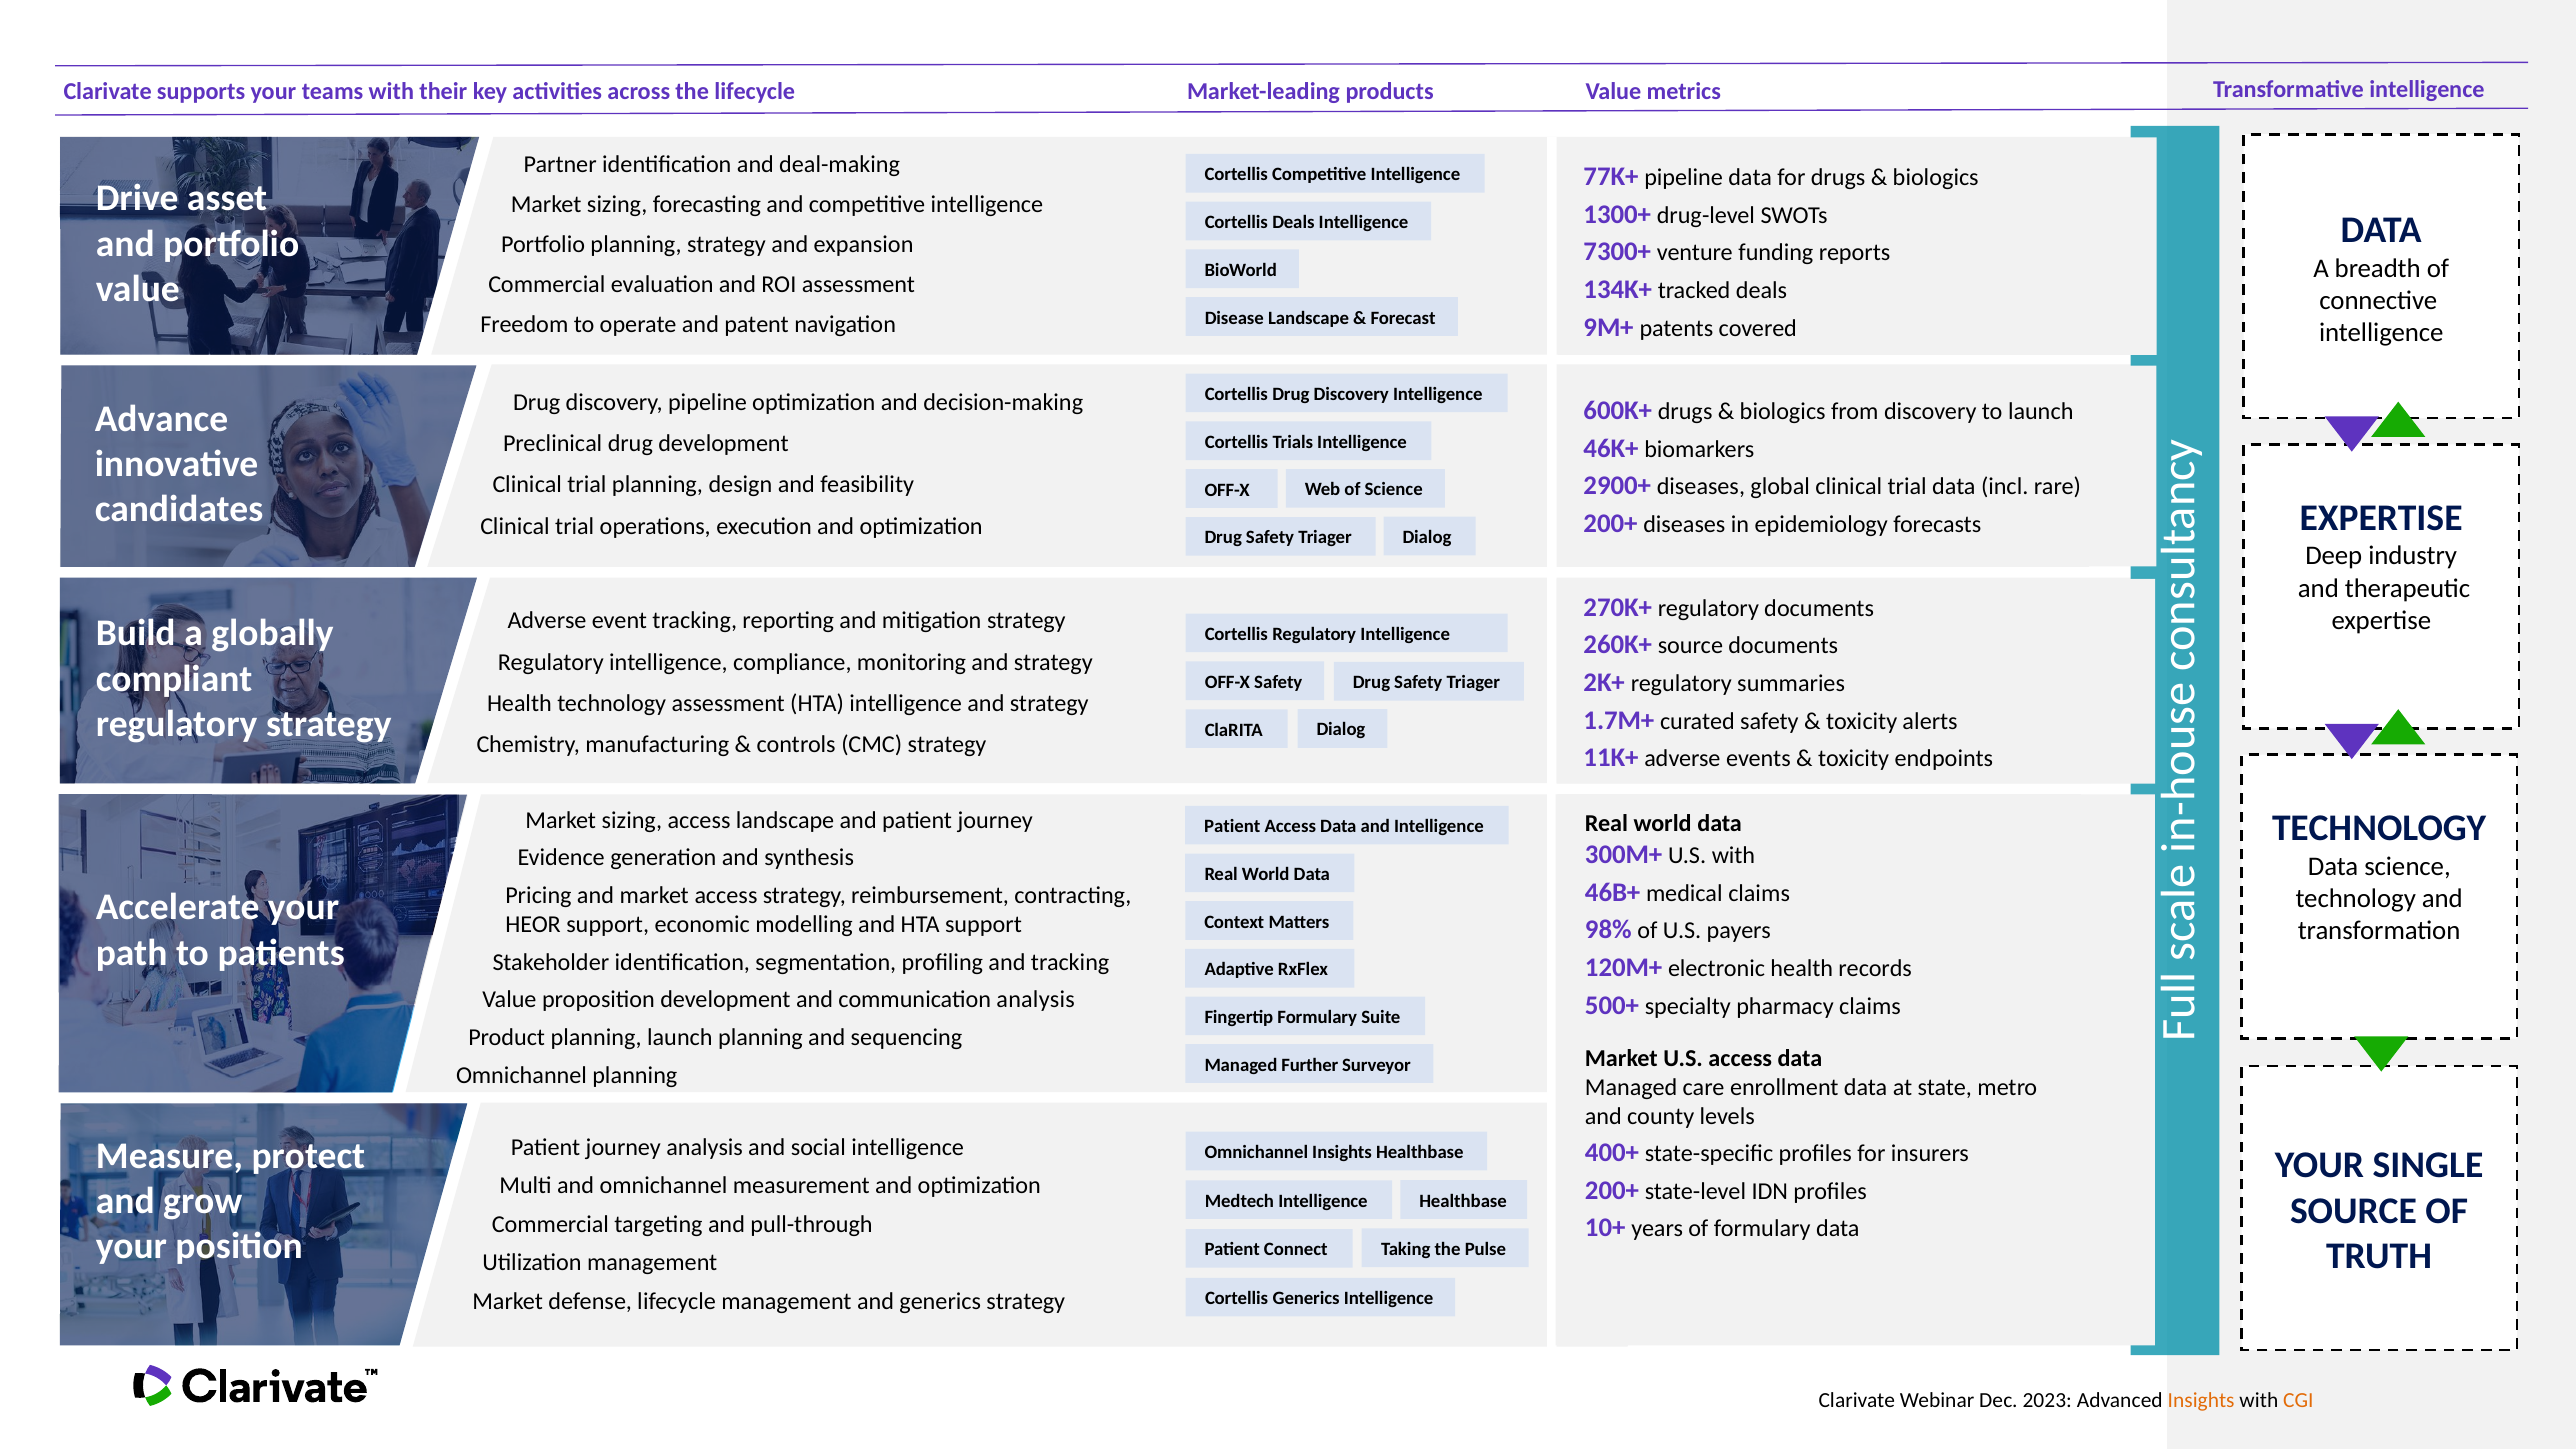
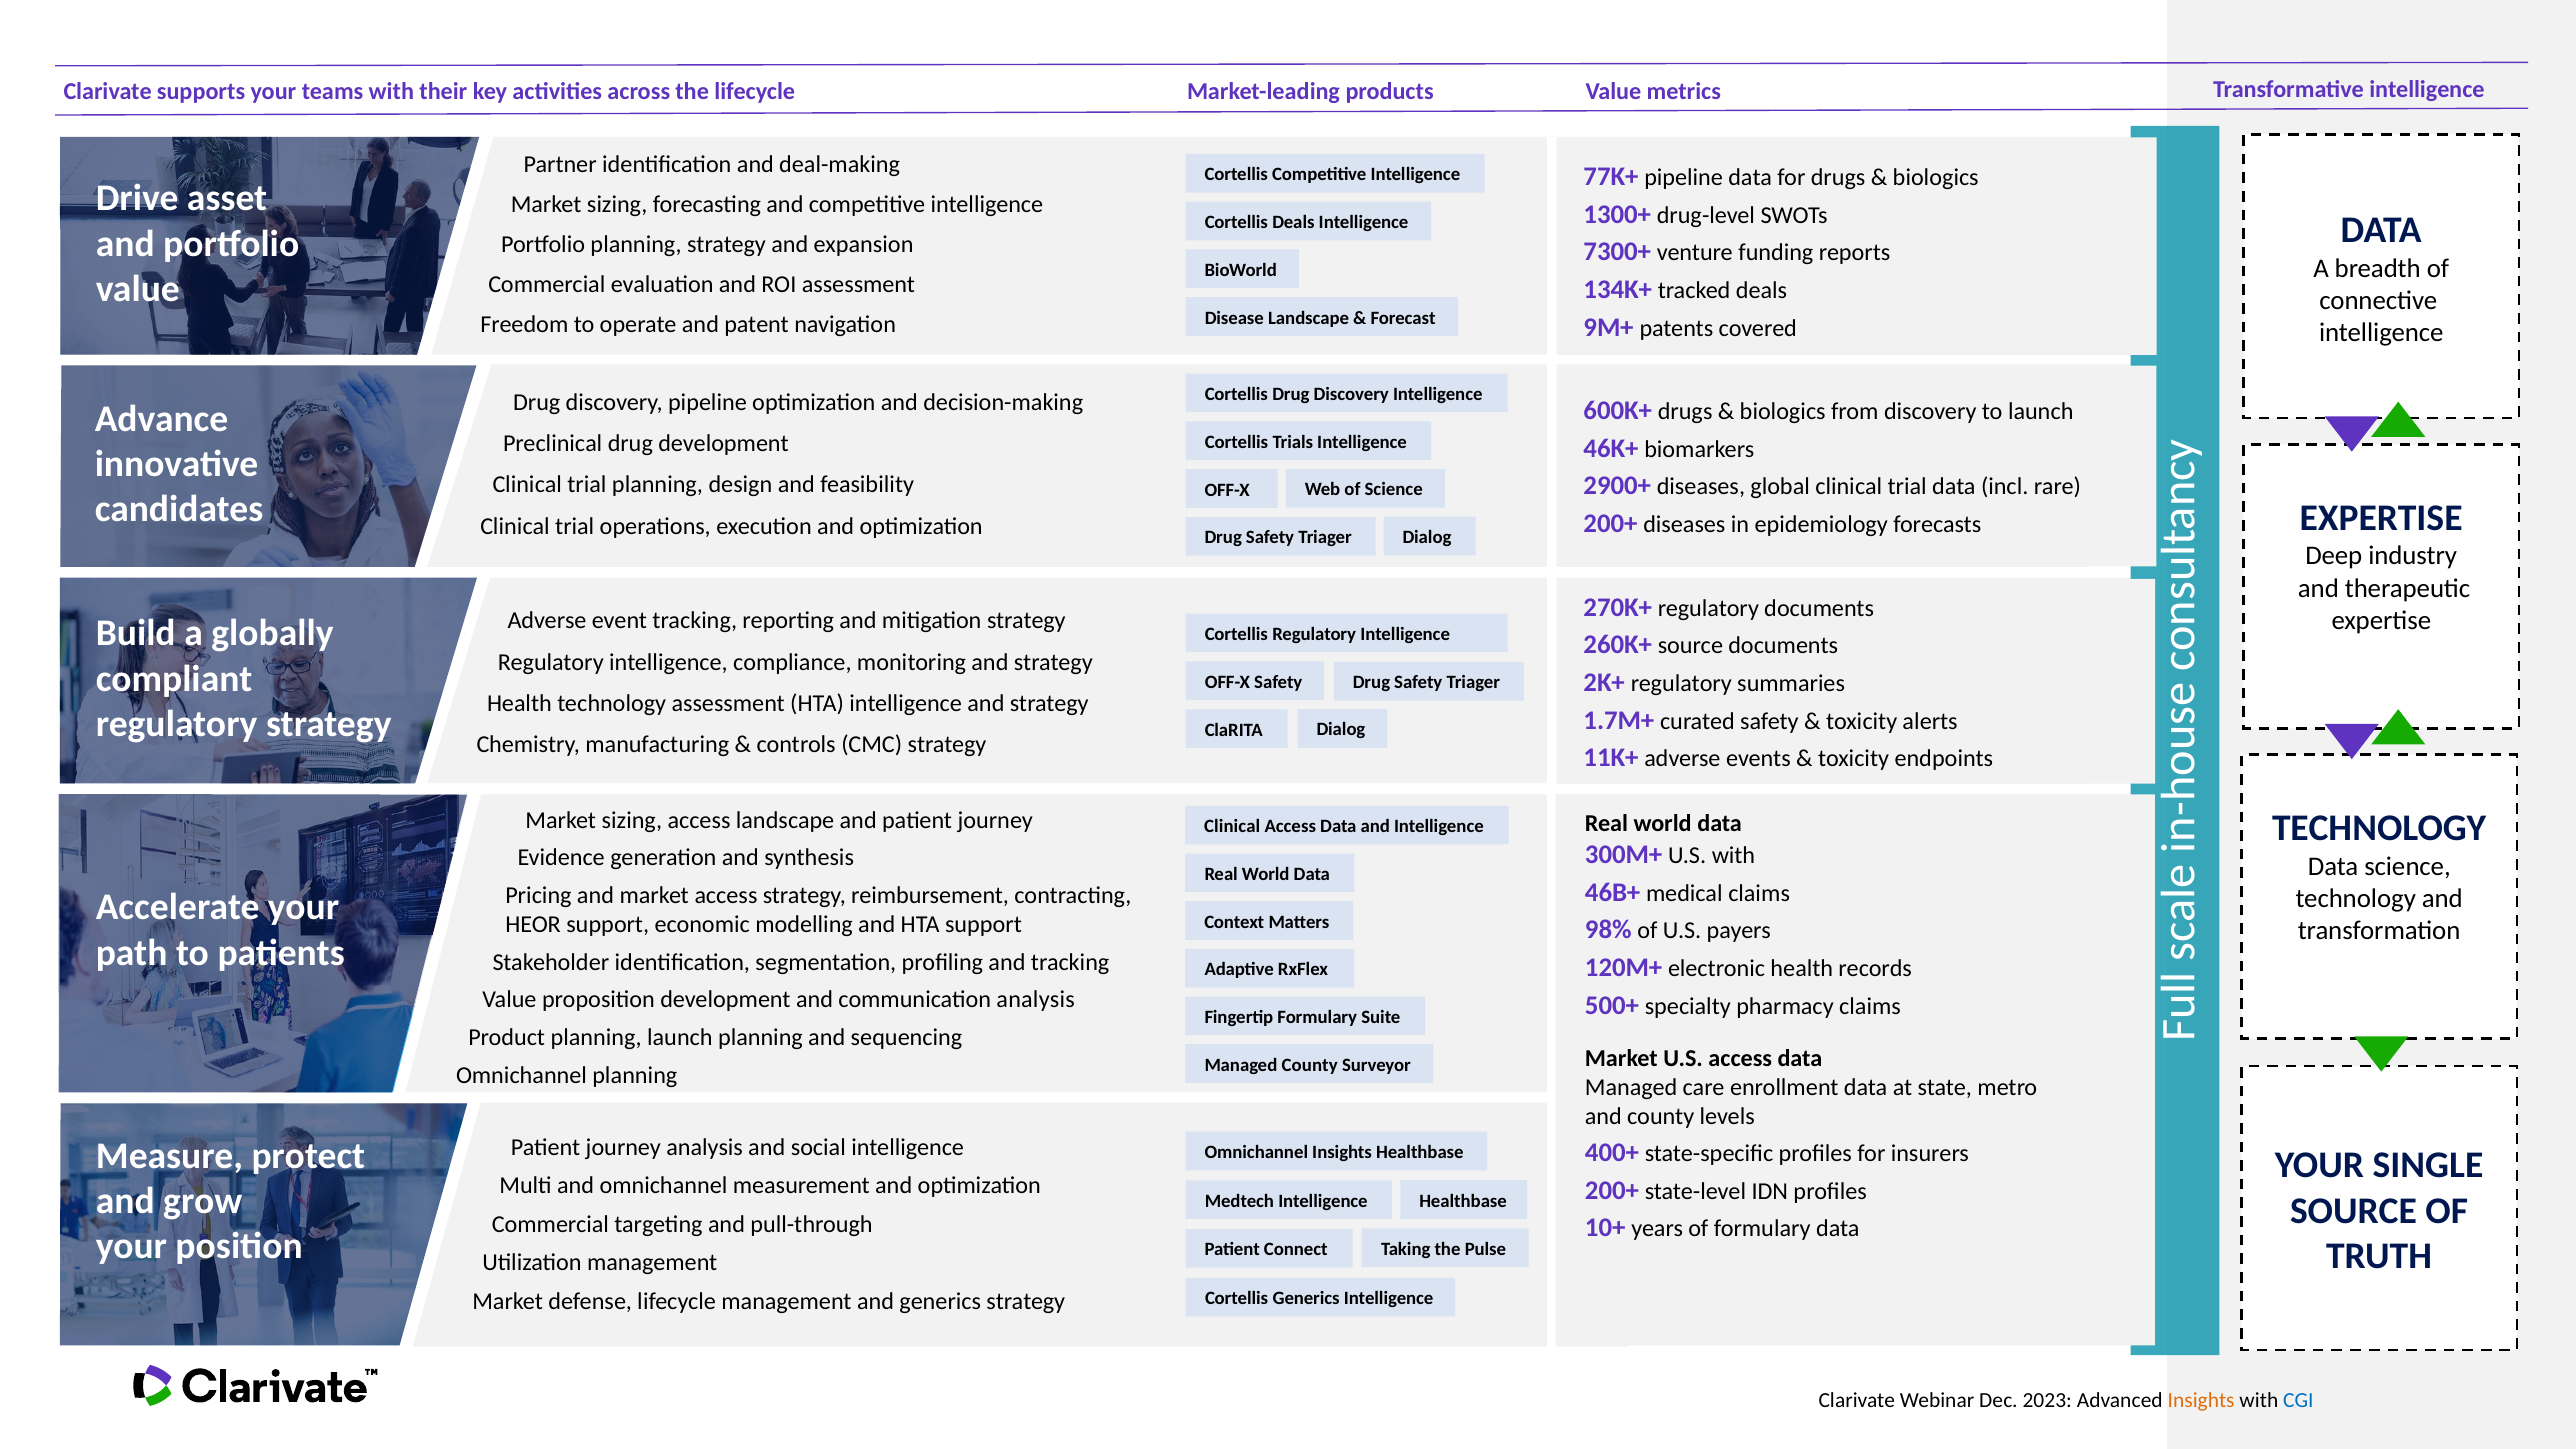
Patient at (1232, 826): Patient -> Clinical
Managed Further: Further -> County
CGI colour: orange -> blue
